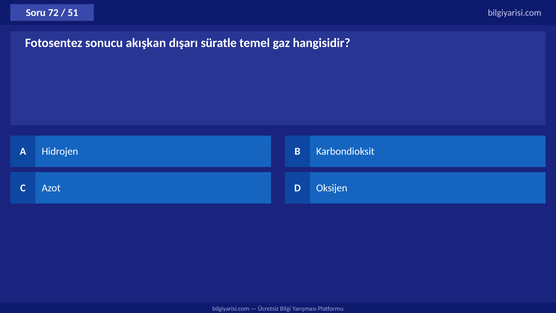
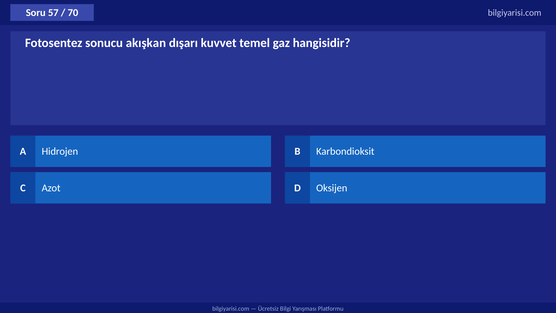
72: 72 -> 57
51: 51 -> 70
süratle: süratle -> kuvvet
